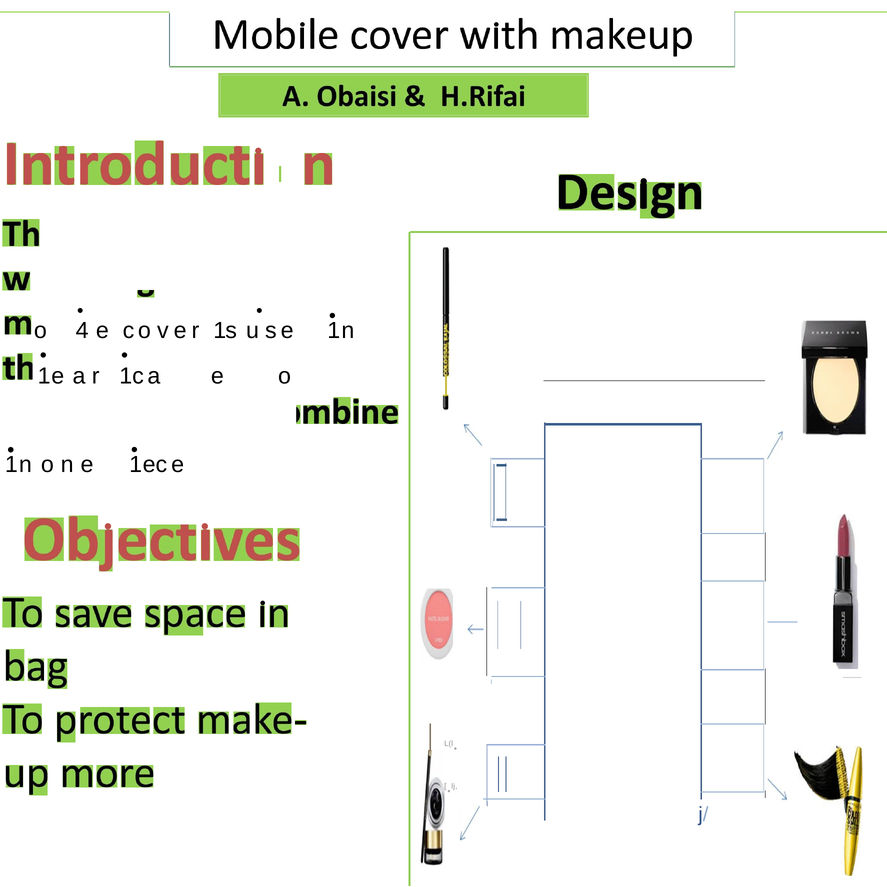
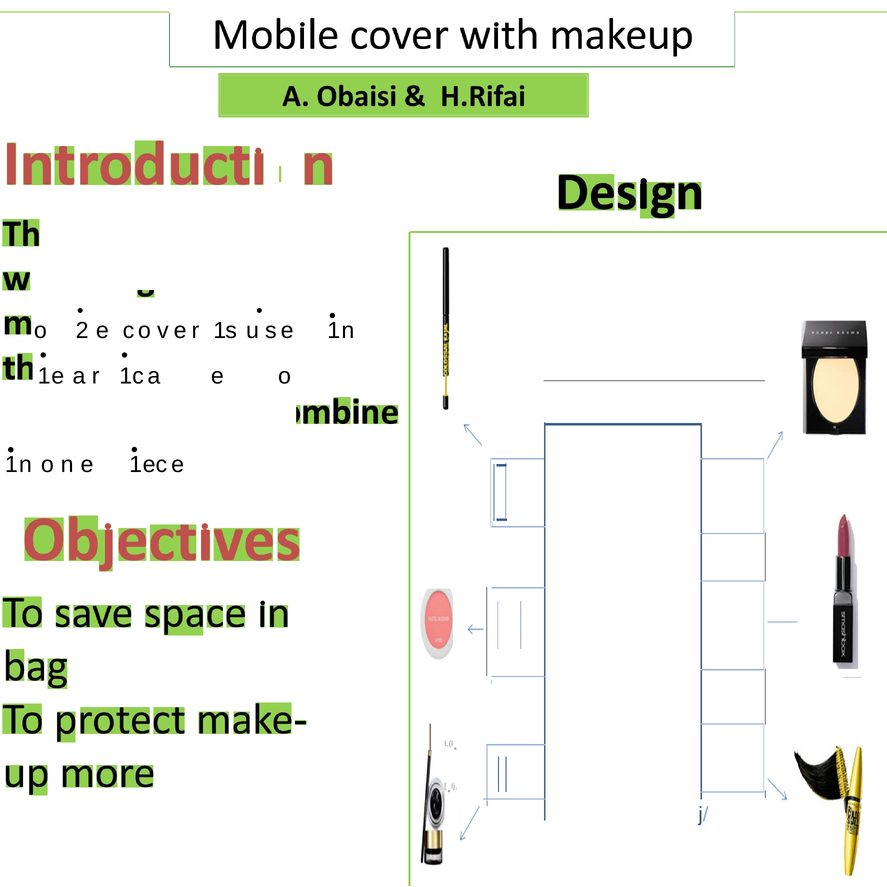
4: 4 -> 2
